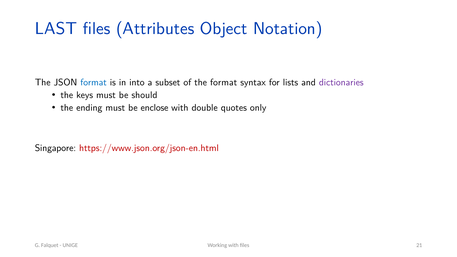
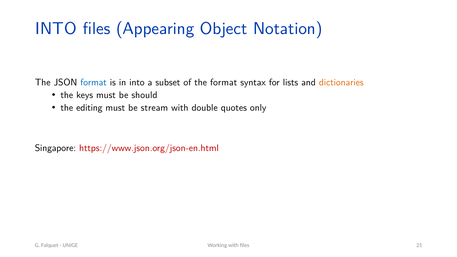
LAST at (56, 29): LAST -> INTO
Attributes: Attributes -> Appearing
dictionaries colour: purple -> orange
ending: ending -> editing
enclose: enclose -> stream
